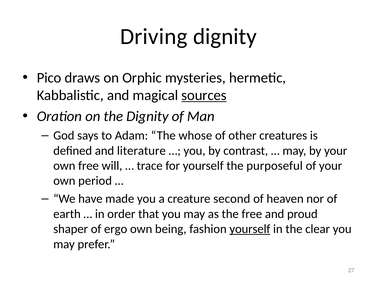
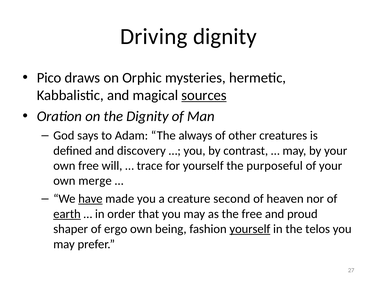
whose: whose -> always
literature: literature -> discovery
period: period -> merge
have underline: none -> present
earth underline: none -> present
clear: clear -> telos
